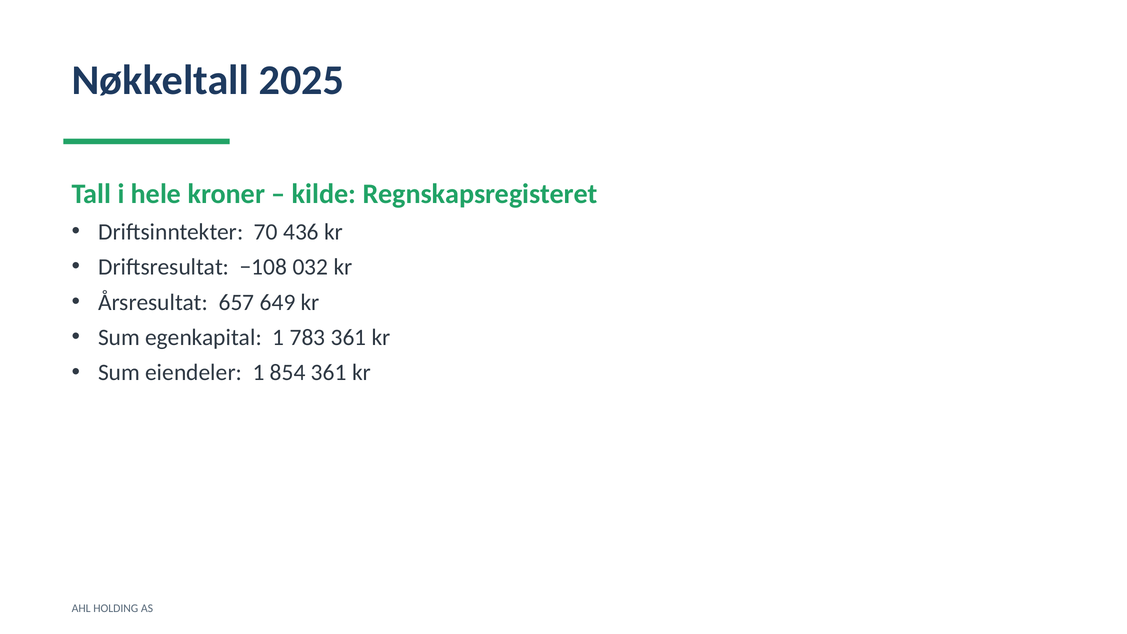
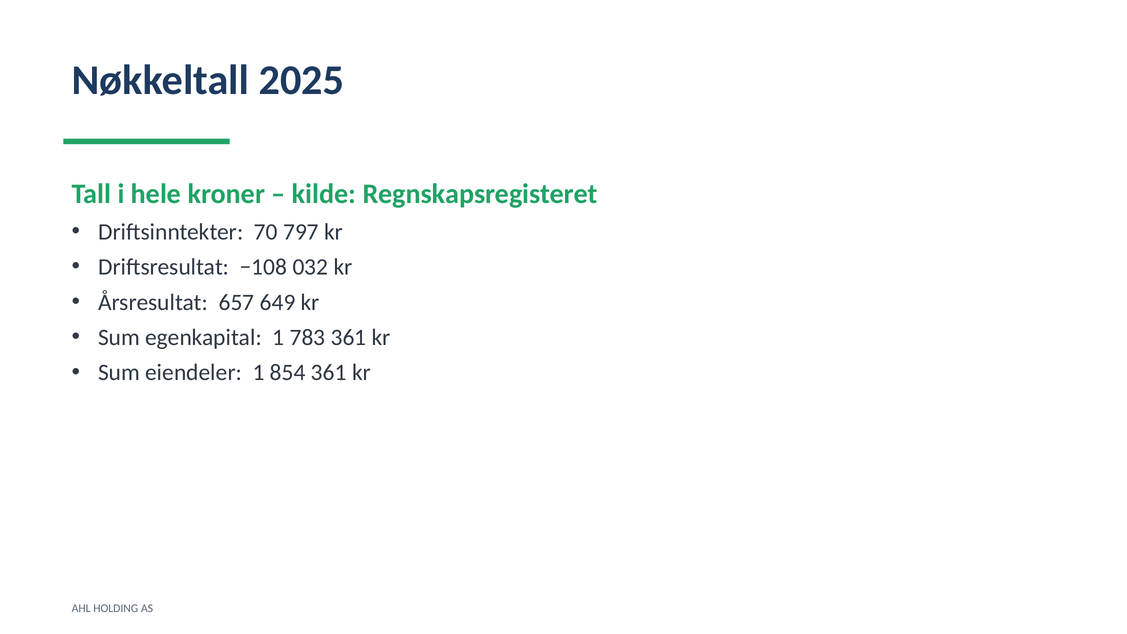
436: 436 -> 797
